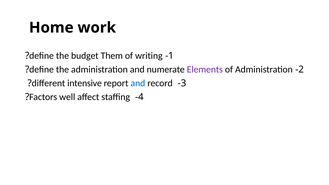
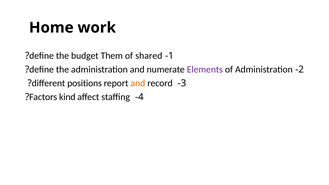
writing: writing -> shared
intensive: intensive -> positions
and at (138, 83) colour: blue -> orange
well: well -> kind
